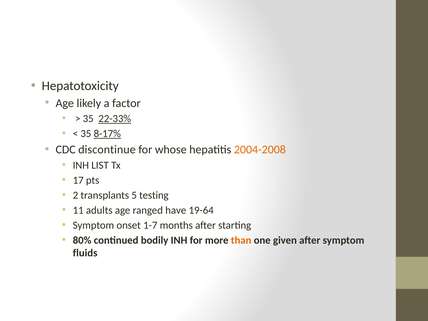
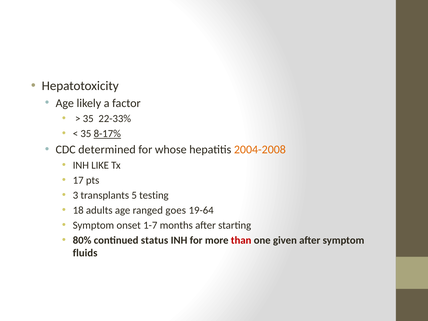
22-33% underline: present -> none
discontinue: discontinue -> determined
LIST: LIST -> LIKE
2: 2 -> 3
11: 11 -> 18
have: have -> goes
bodily: bodily -> status
than colour: orange -> red
